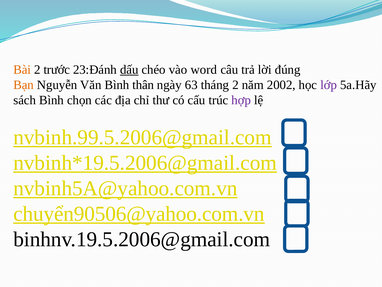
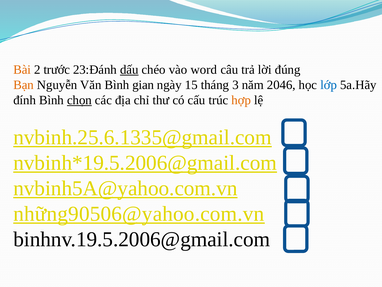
thân: thân -> gian
63: 63 -> 15
tháng 2: 2 -> 3
2002: 2002 -> 2046
lớp colour: purple -> blue
sách: sách -> đính
chọn underline: none -> present
hợp colour: purple -> orange
nvbinh.99.5.2006@gmail.com: nvbinh.99.5.2006@gmail.com -> nvbinh.25.6.1335@gmail.com
chuyển90506@yahoo.com.vn: chuyển90506@yahoo.com.vn -> những90506@yahoo.com.vn
